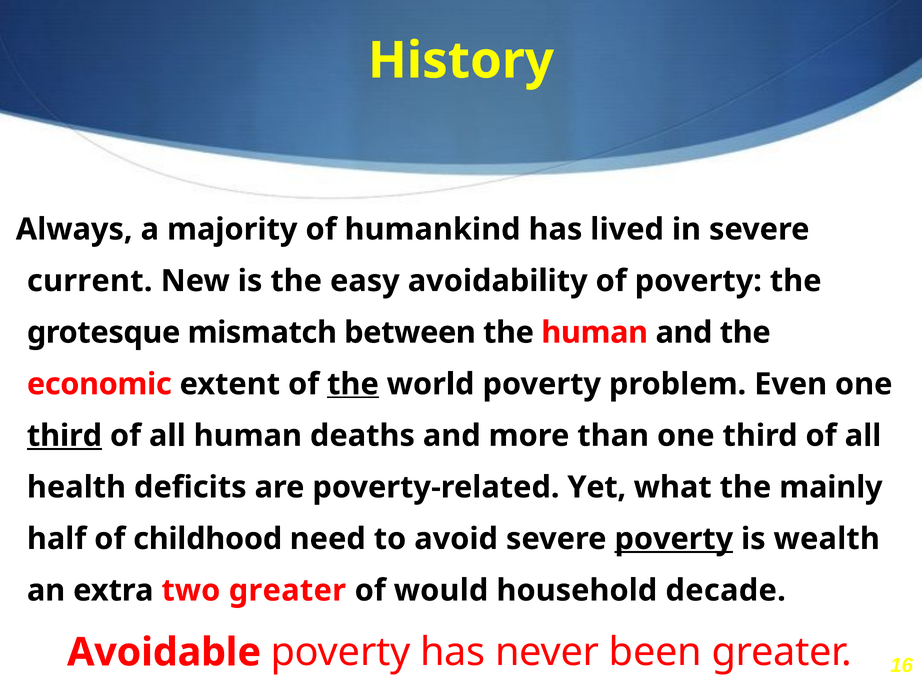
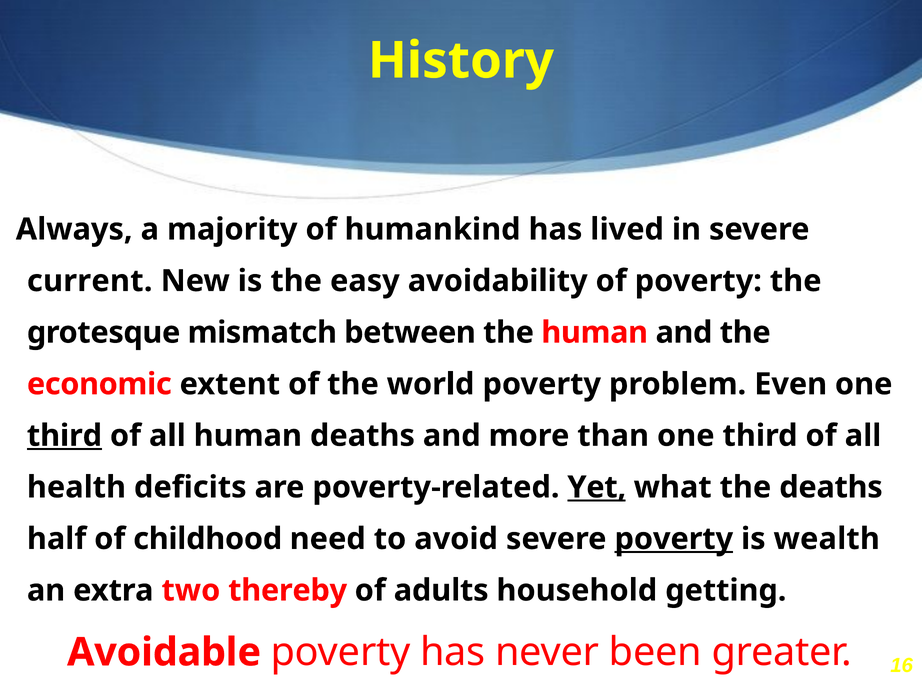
the at (353, 384) underline: present -> none
Yet underline: none -> present
the mainly: mainly -> deaths
two greater: greater -> thereby
would: would -> adults
decade: decade -> getting
